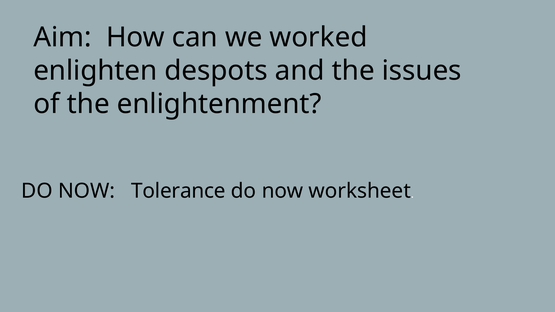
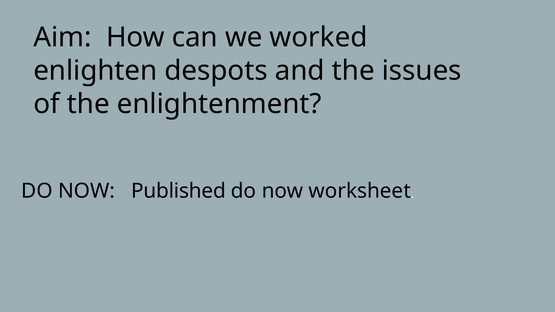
Tolerance: Tolerance -> Published
